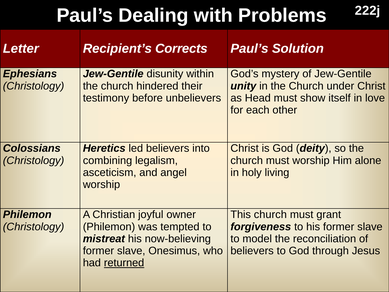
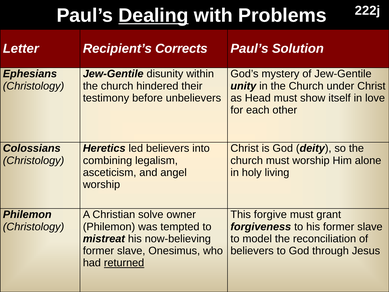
Dealing underline: none -> present
joyful: joyful -> solve
This church: church -> forgive
